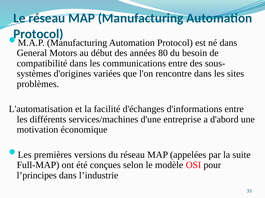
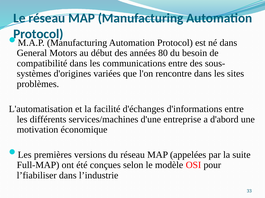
l’principes: l’principes -> l’fiabiliser
